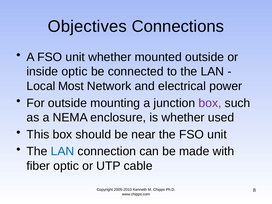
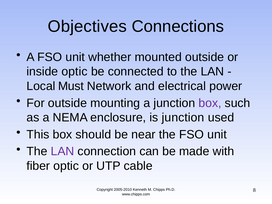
Most: Most -> Must
is whether: whether -> junction
LAN at (62, 151) colour: blue -> purple
